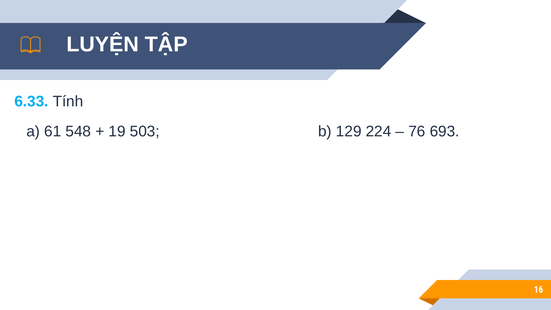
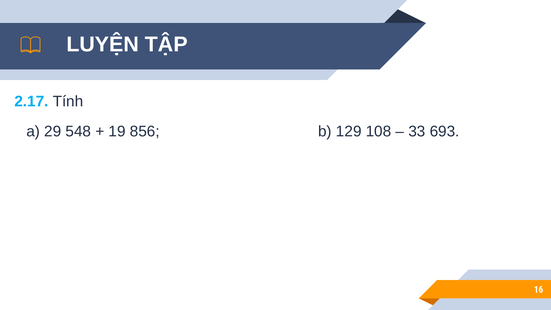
6.33: 6.33 -> 2.17
61: 61 -> 29
503: 503 -> 856
224: 224 -> 108
76: 76 -> 33
